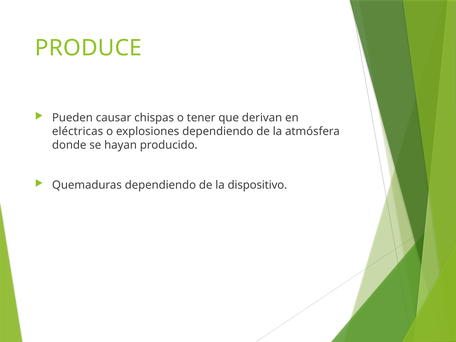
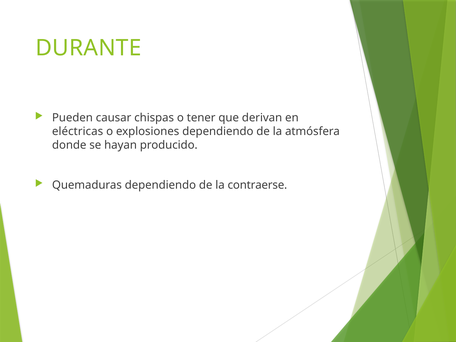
PRODUCE: PRODUCE -> DURANTE
dispositivo: dispositivo -> contraerse
